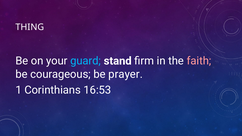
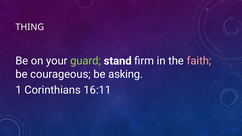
guard colour: light blue -> light green
prayer: prayer -> asking
16:53: 16:53 -> 16:11
